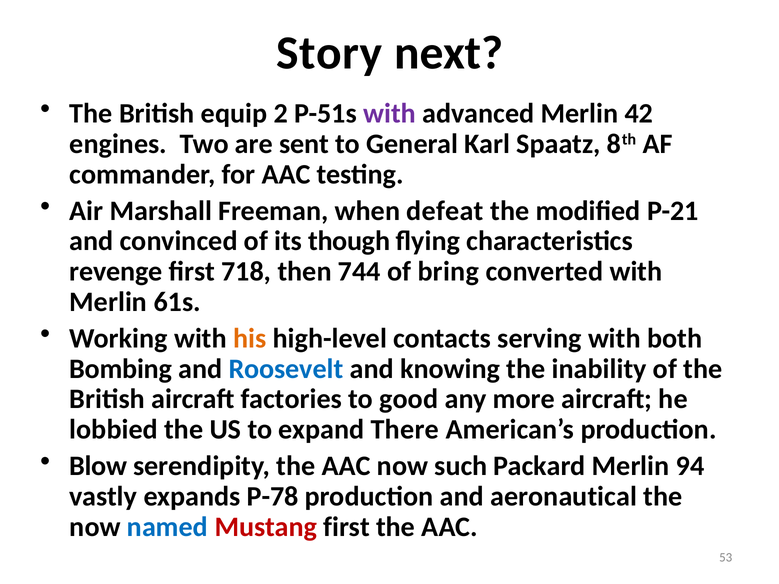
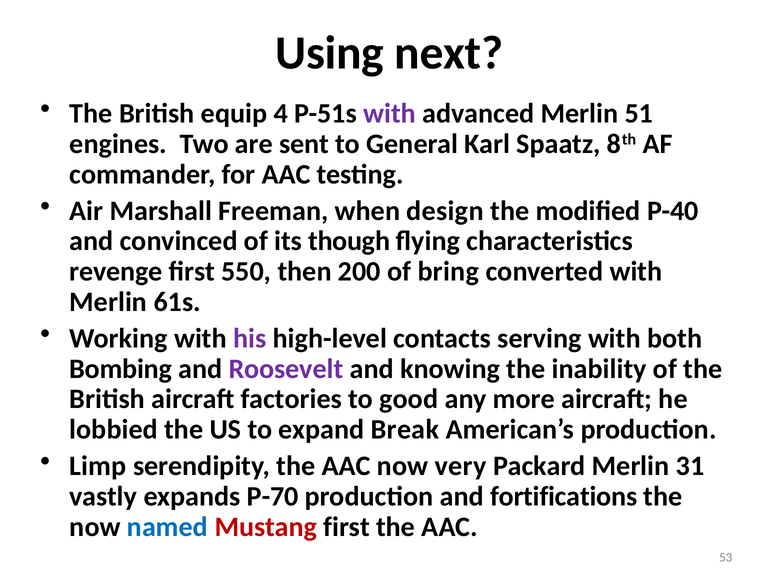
Story: Story -> Using
2: 2 -> 4
42: 42 -> 51
defeat: defeat -> design
P-21: P-21 -> P-40
718: 718 -> 550
744: 744 -> 200
his colour: orange -> purple
Roosevelt colour: blue -> purple
There: There -> Break
Blow: Blow -> Limp
such: such -> very
94: 94 -> 31
P-78: P-78 -> P-70
aeronautical: aeronautical -> fortifications
